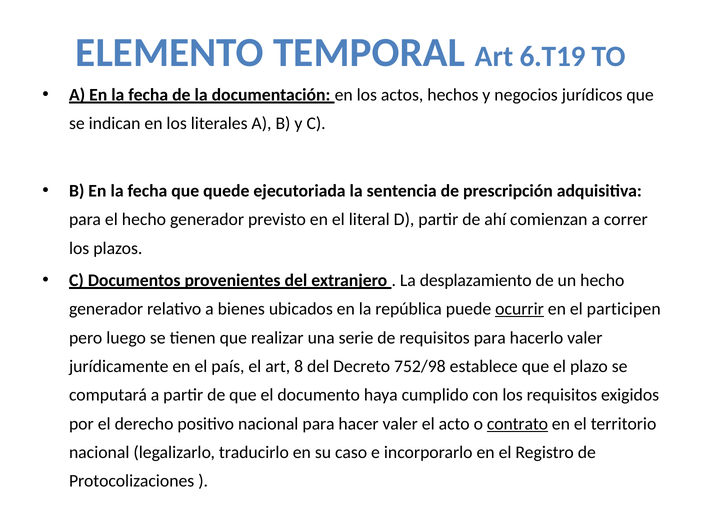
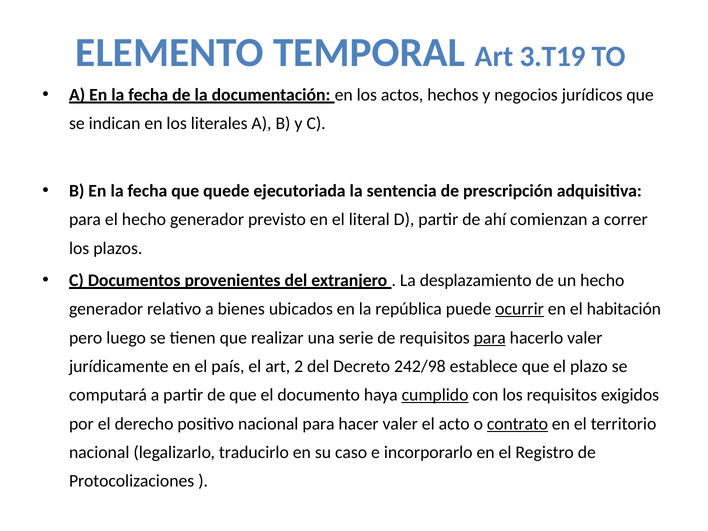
6.T19: 6.T19 -> 3.T19
participen: participen -> habitación
para at (490, 338) underline: none -> present
8: 8 -> 2
752/98: 752/98 -> 242/98
cumplido underline: none -> present
